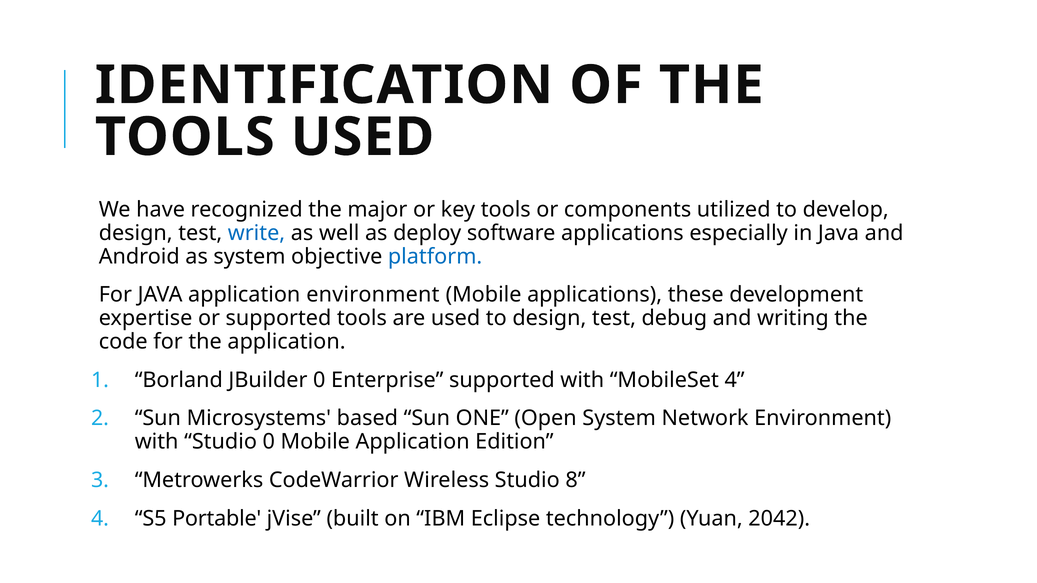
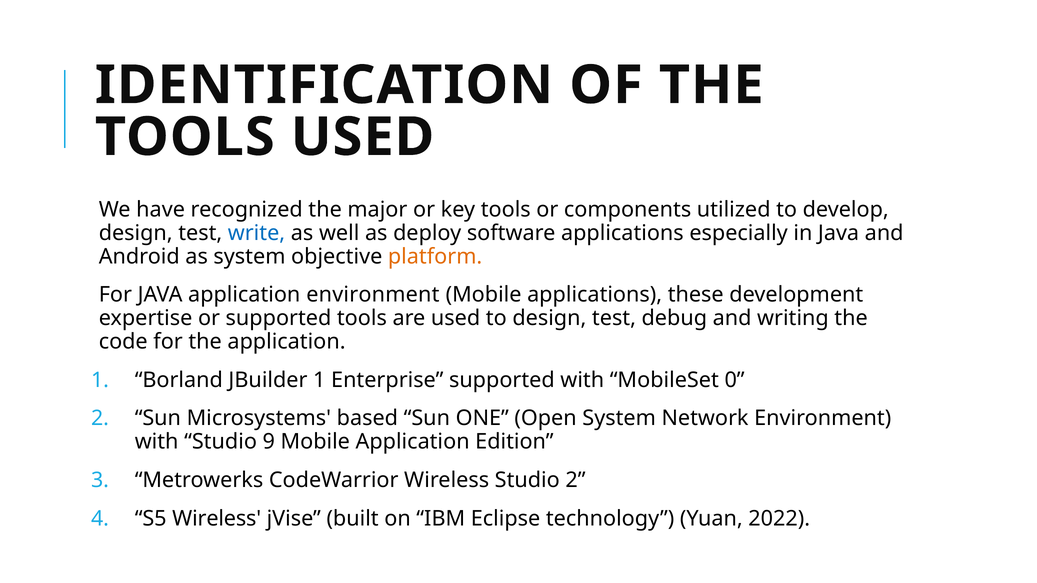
platform colour: blue -> orange
JBuilder 0: 0 -> 1
MobileSet 4: 4 -> 0
Studio 0: 0 -> 9
Studio 8: 8 -> 2
S5 Portable: Portable -> Wireless
2042: 2042 -> 2022
